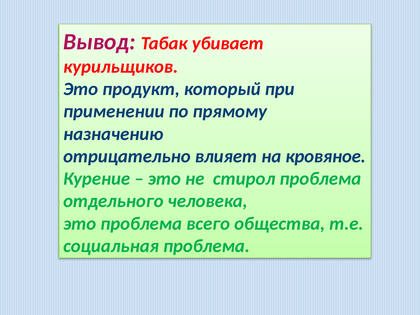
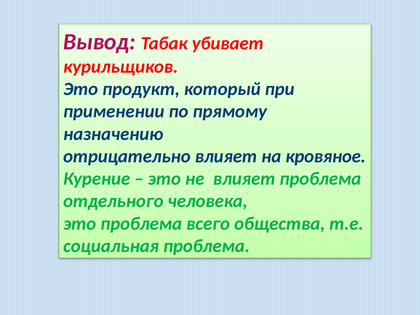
не стирол: стирол -> влияет
